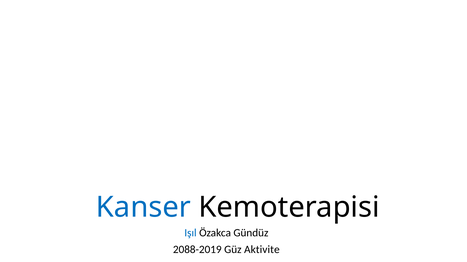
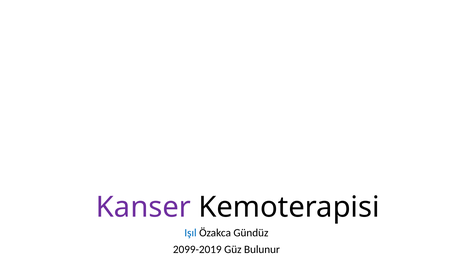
Kanser colour: blue -> purple
2088-2019: 2088-2019 -> 2099-2019
Aktivite: Aktivite -> Bulunur
